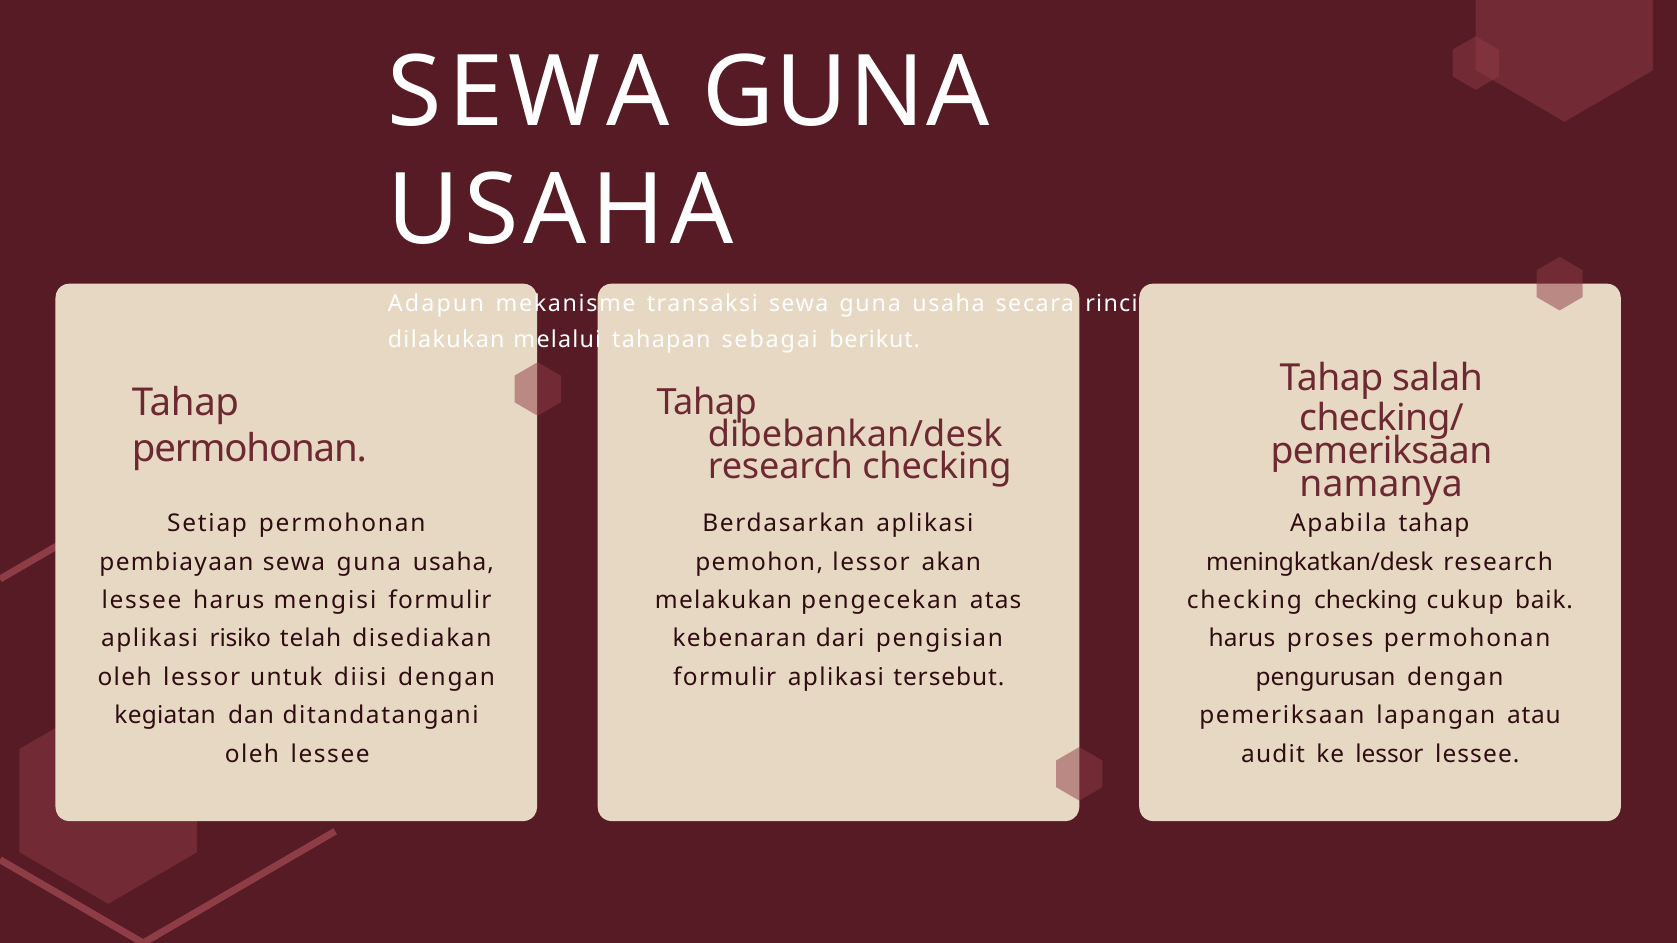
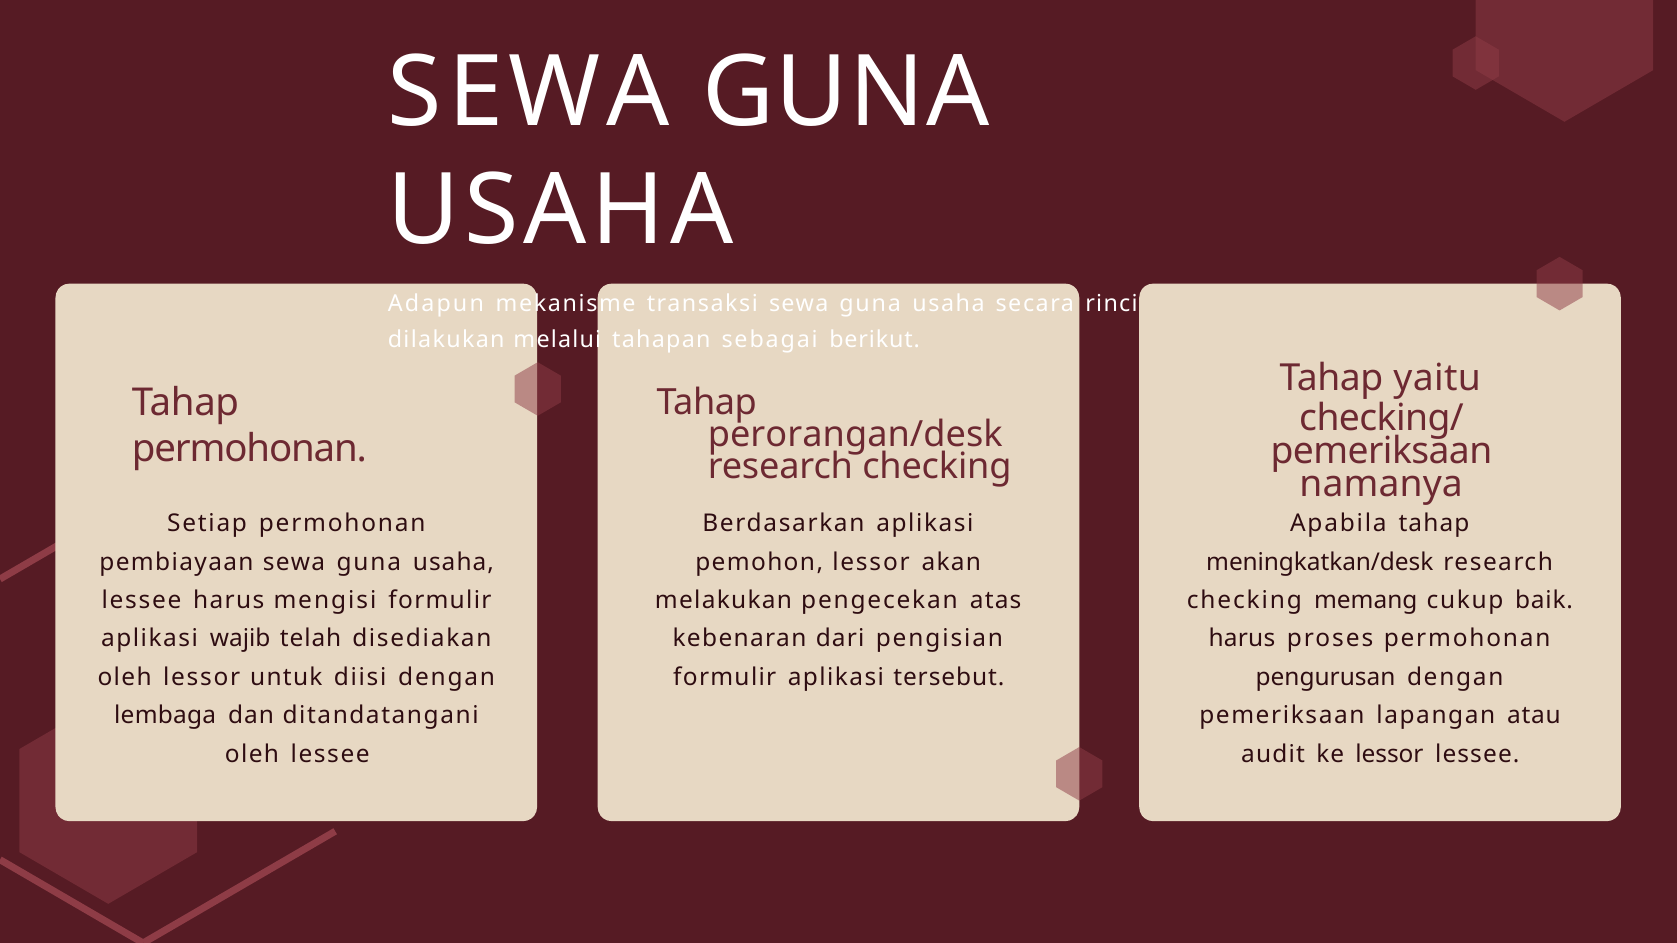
salah: salah -> yaitu
dibebankan/desk: dibebankan/desk -> perorangan/desk
checking checking: checking -> memang
risiko: risiko -> wajib
kegiatan: kegiatan -> lembaga
